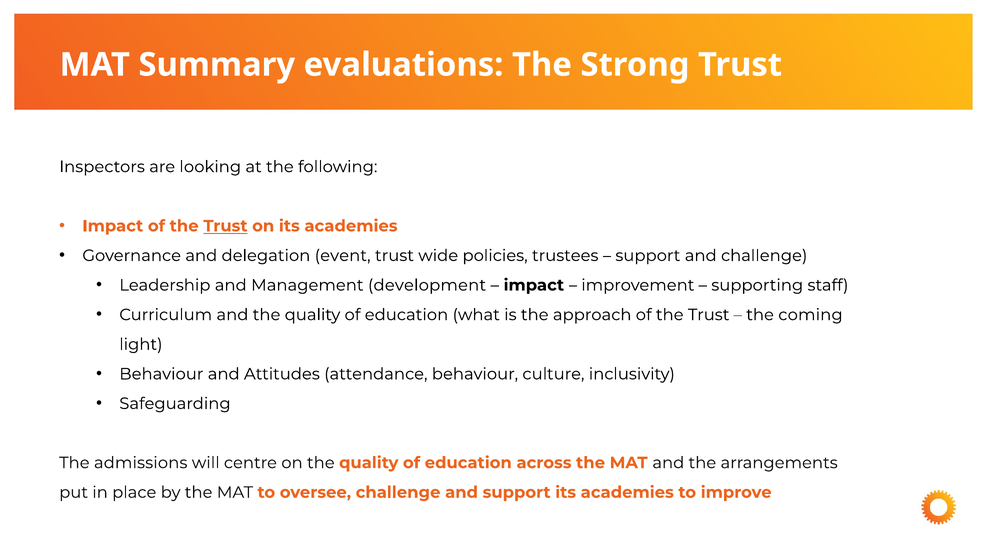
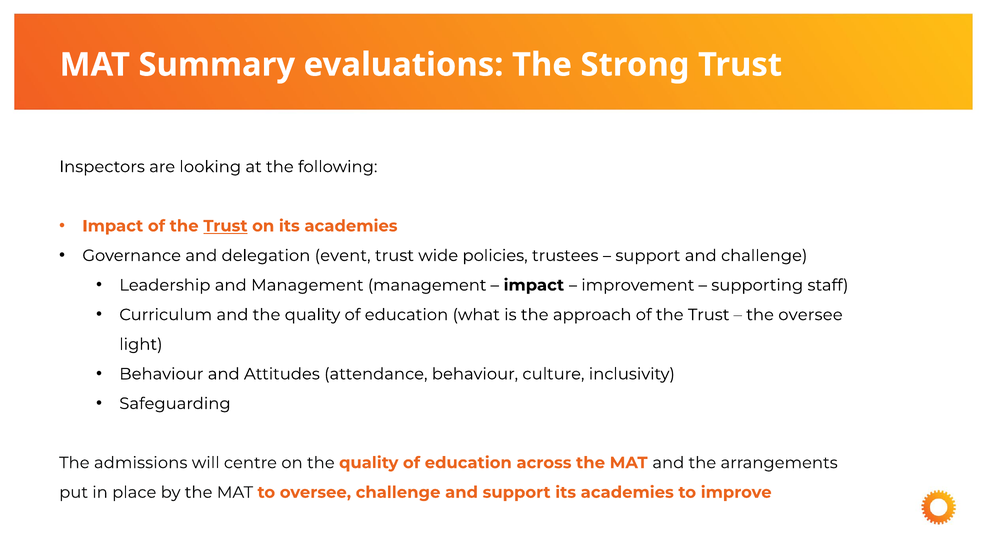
Management development: development -> management
the coming: coming -> oversee
